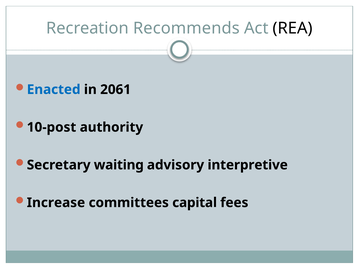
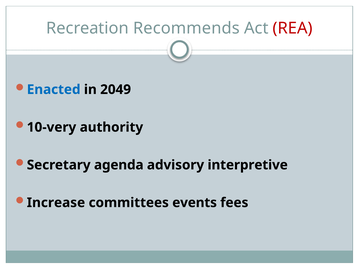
REA colour: black -> red
2061: 2061 -> 2049
10-post: 10-post -> 10-very
waiting: waiting -> agenda
capital: capital -> events
